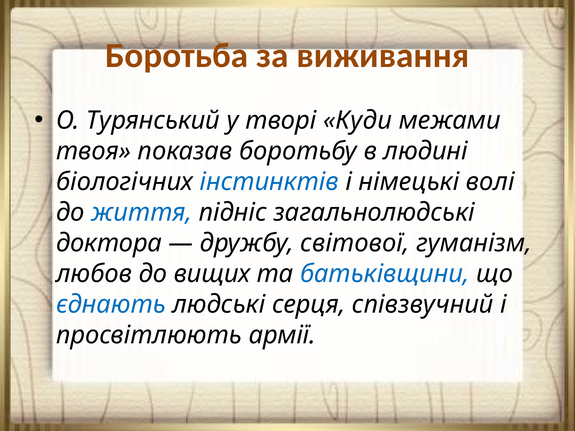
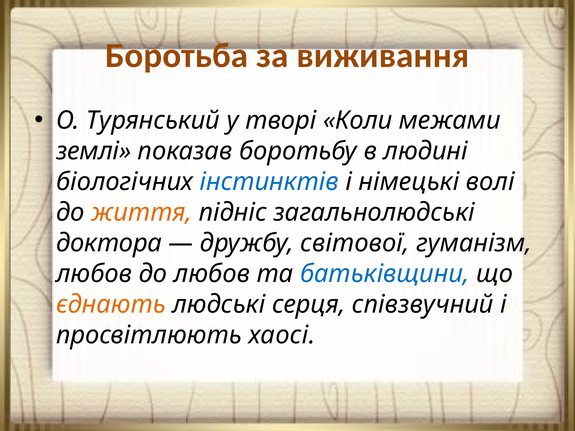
Куди: Куди -> Коли
твоя: твоя -> землі
життя colour: blue -> orange
до вищих: вищих -> любов
єднають colour: blue -> orange
армії: армії -> хаосі
